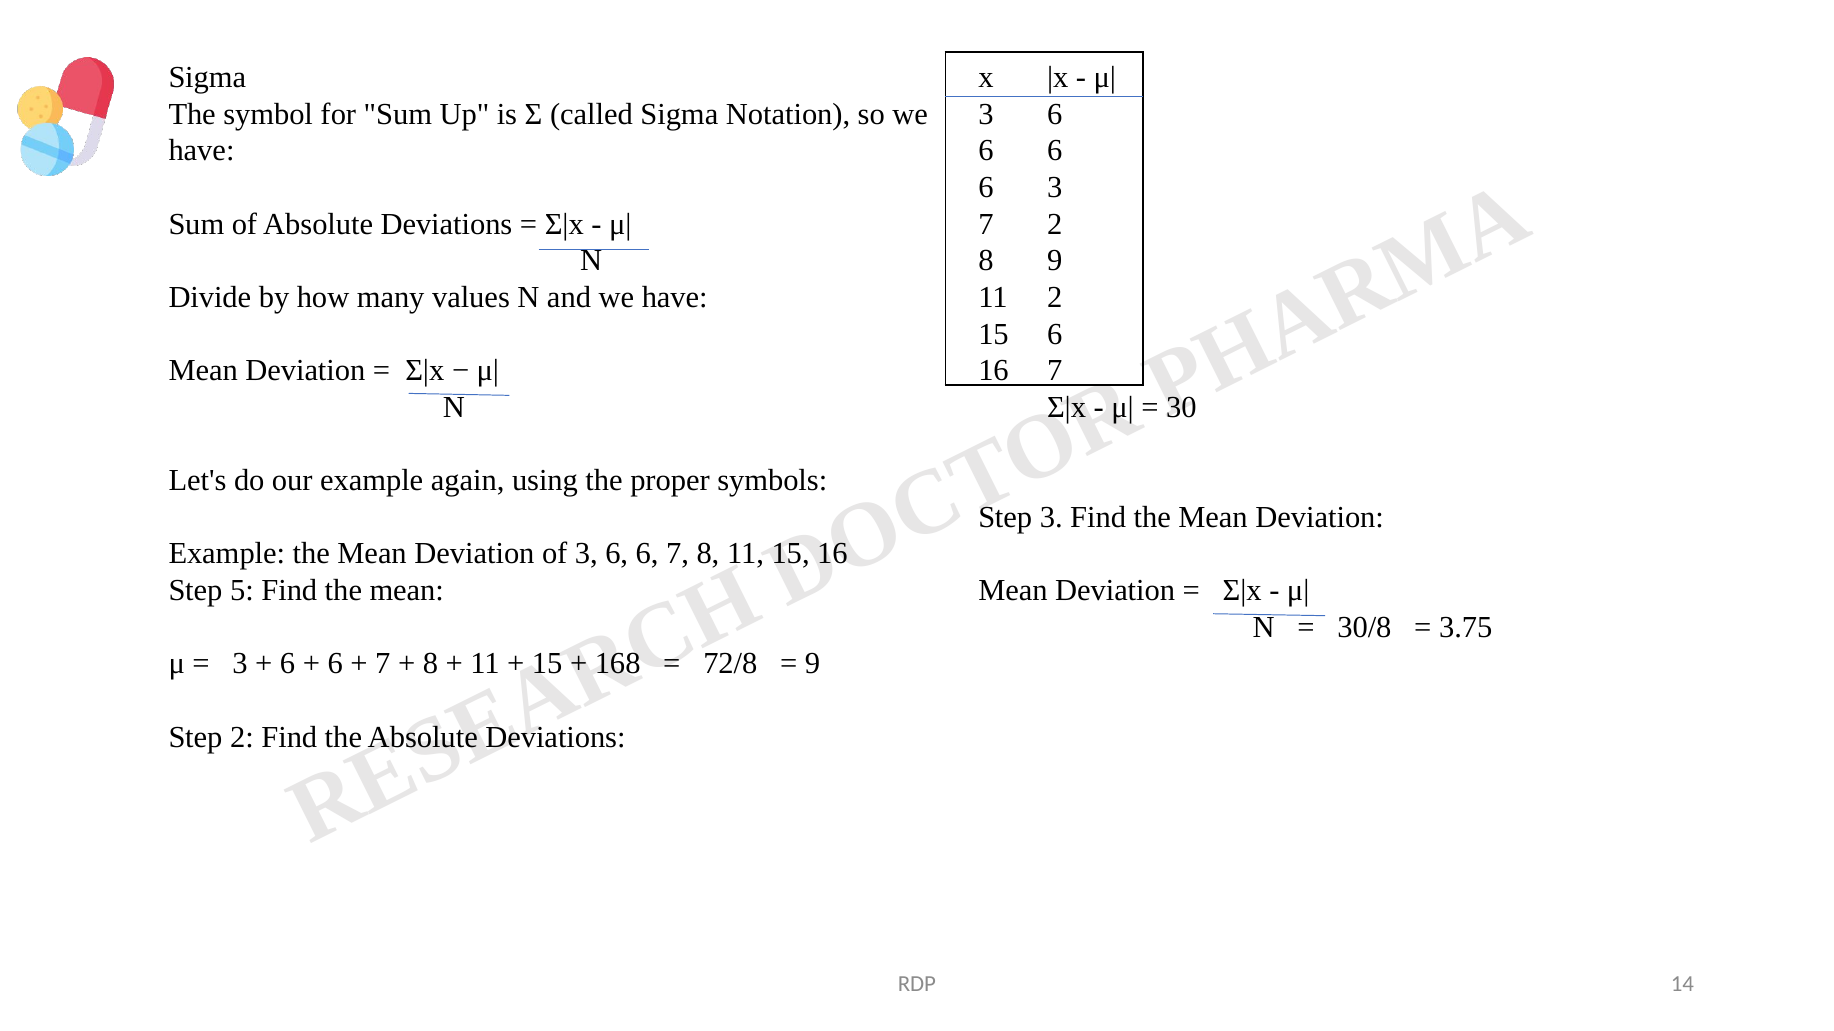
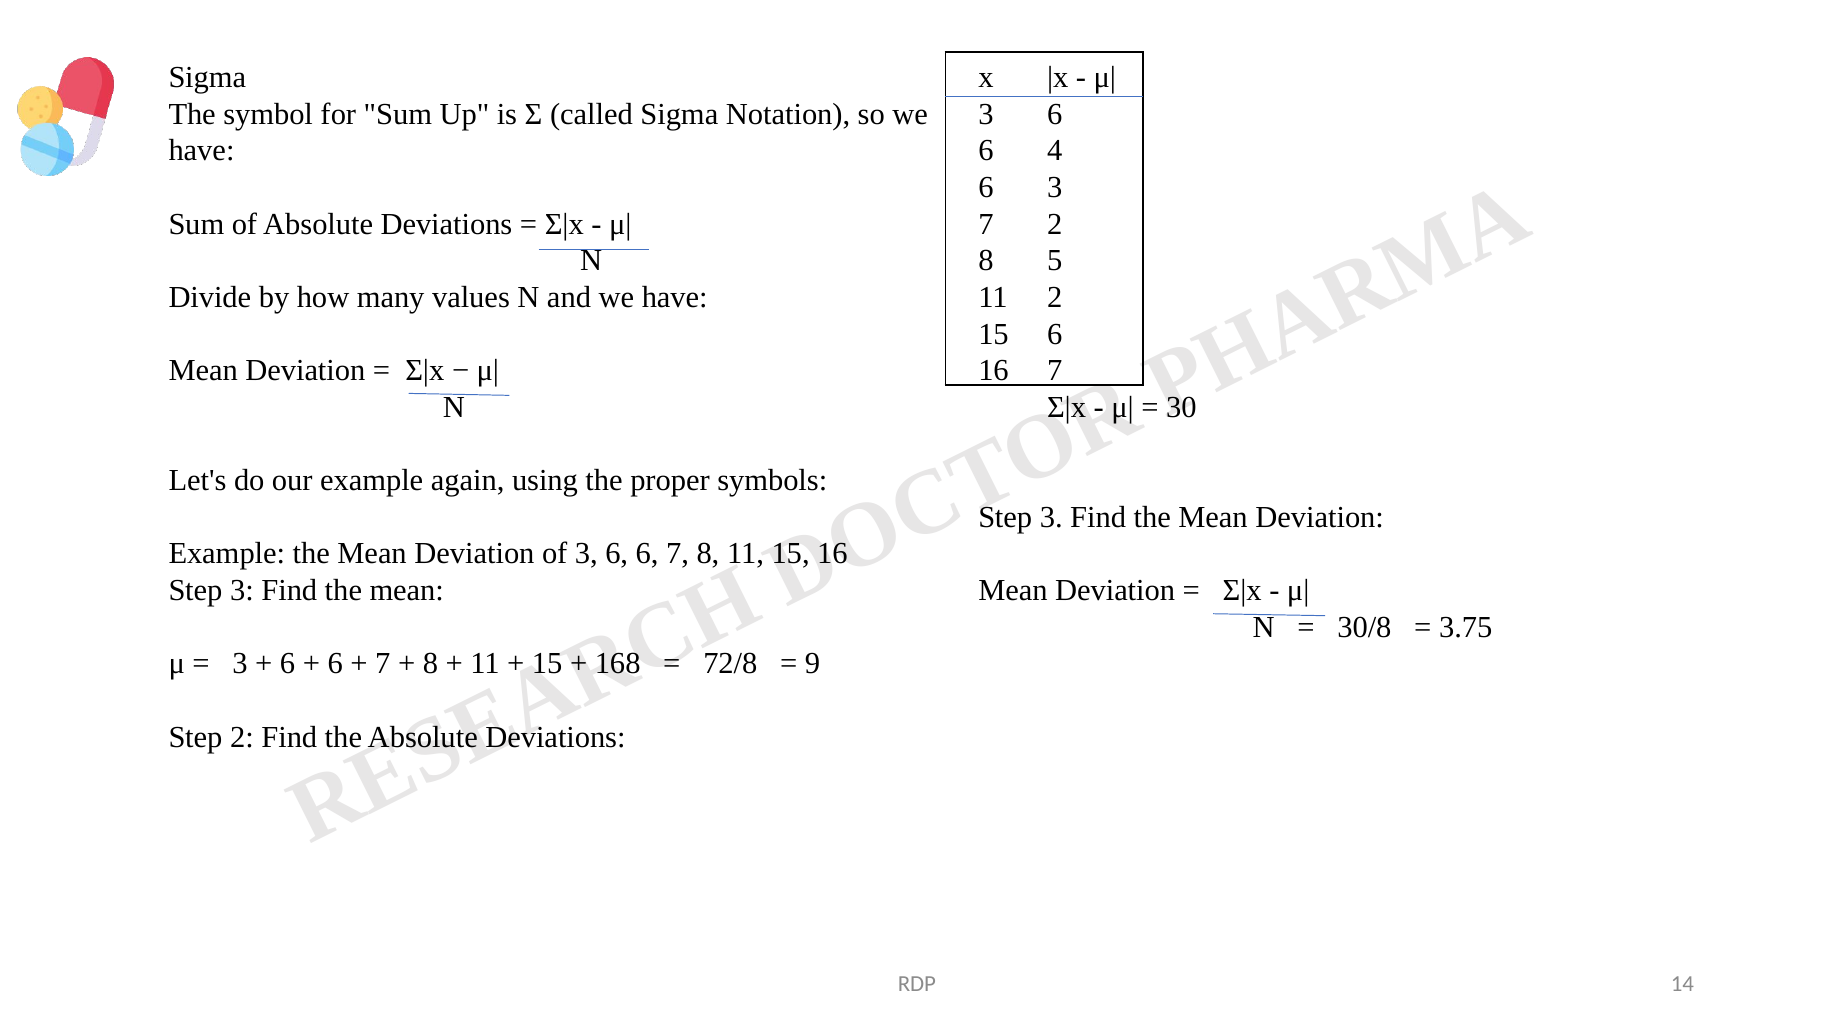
6 at (1055, 151): 6 -> 4
8 9: 9 -> 5
5 at (242, 591): 5 -> 3
